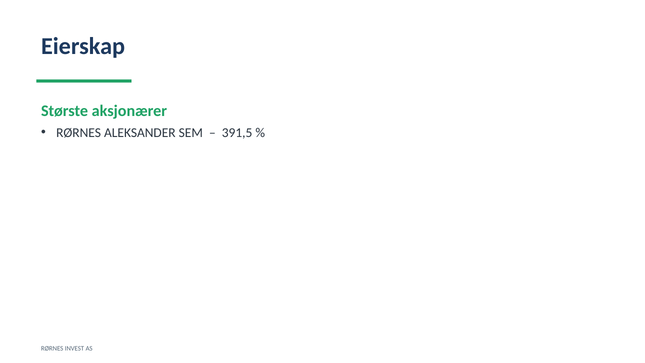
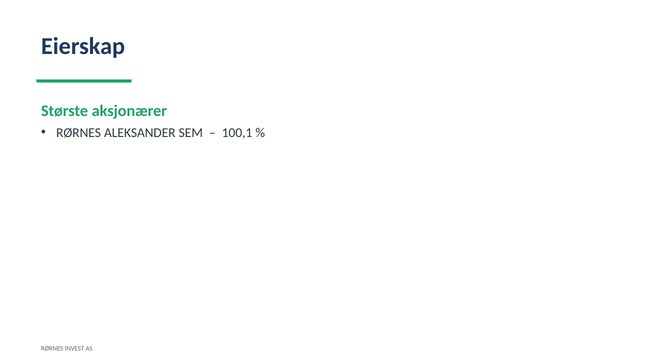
391,5: 391,5 -> 100,1
